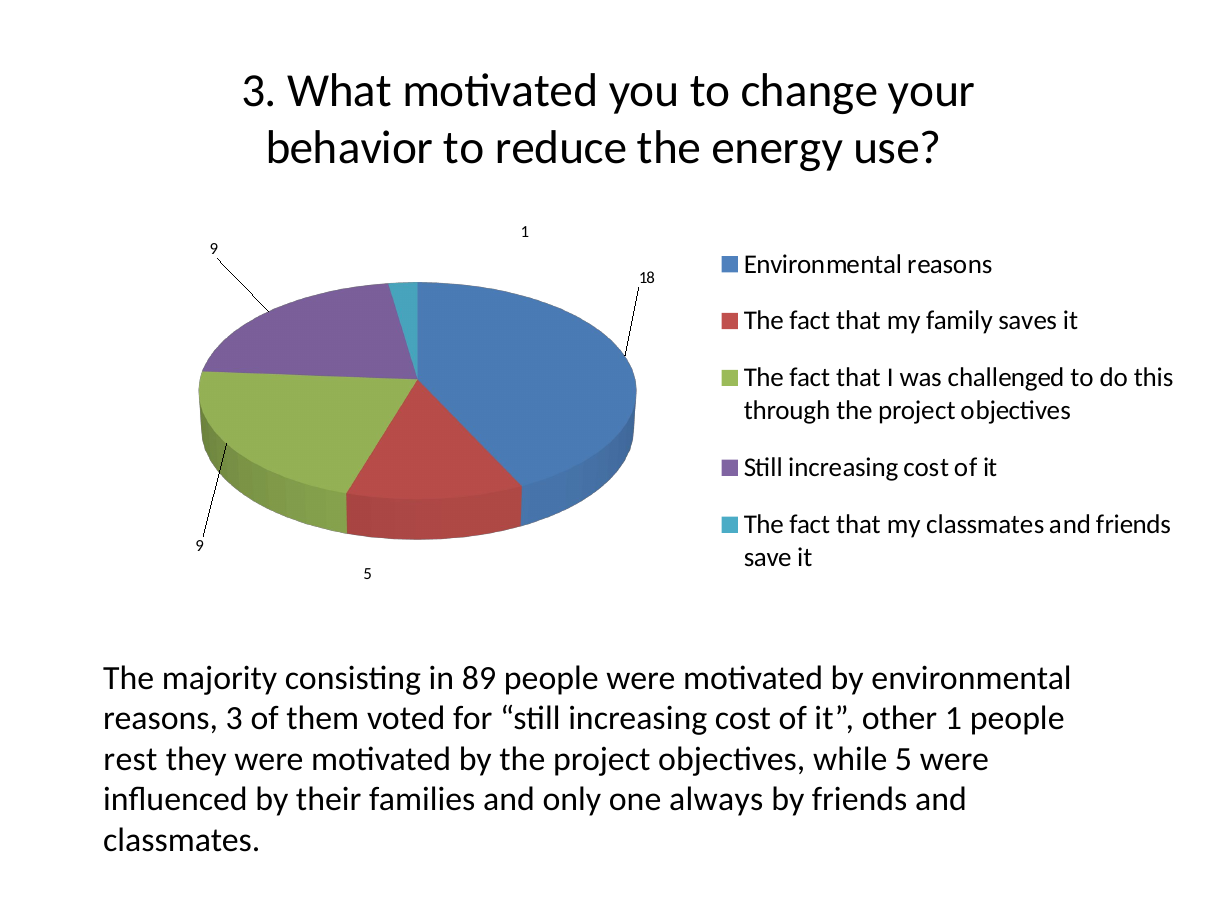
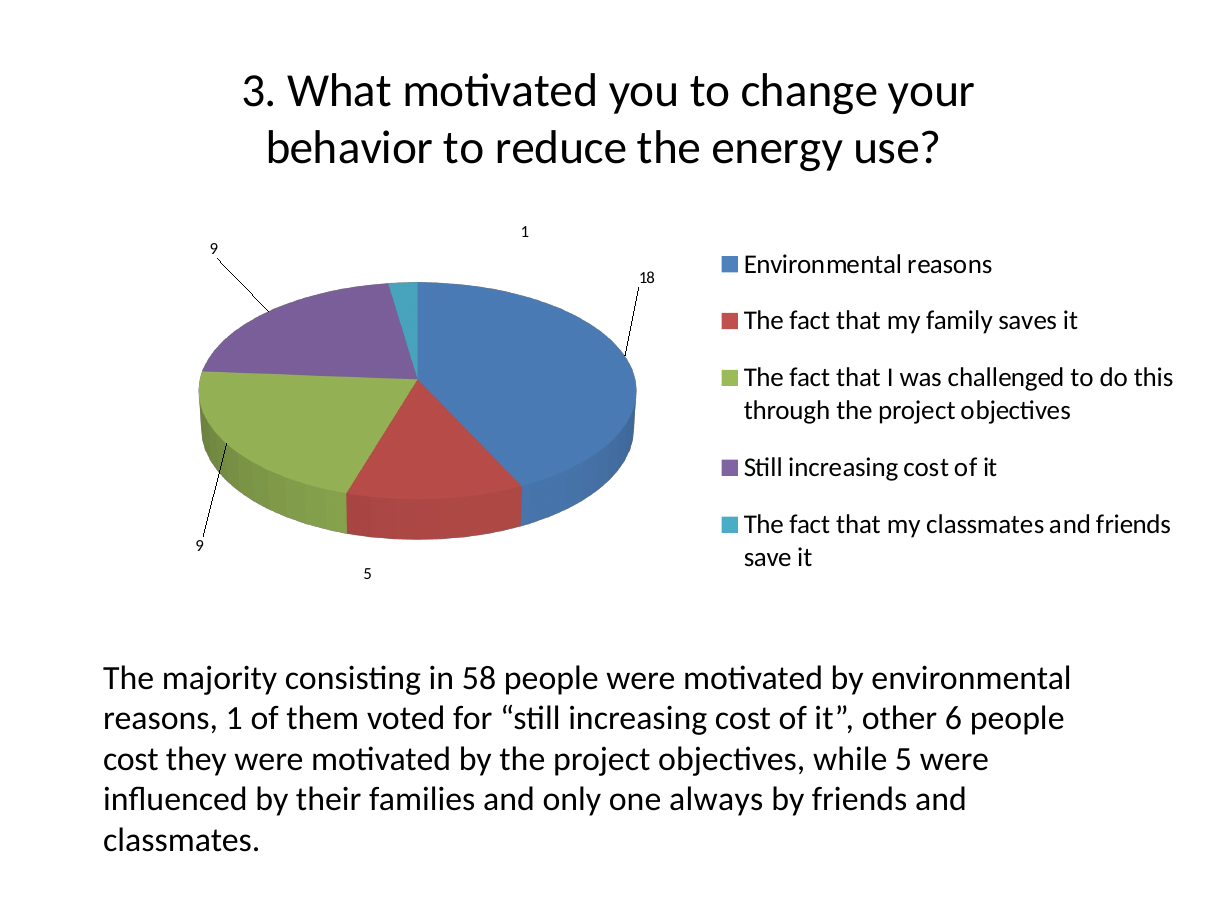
89: 89 -> 58
reasons 3: 3 -> 1
other 1: 1 -> 6
rest at (130, 759): rest -> cost
